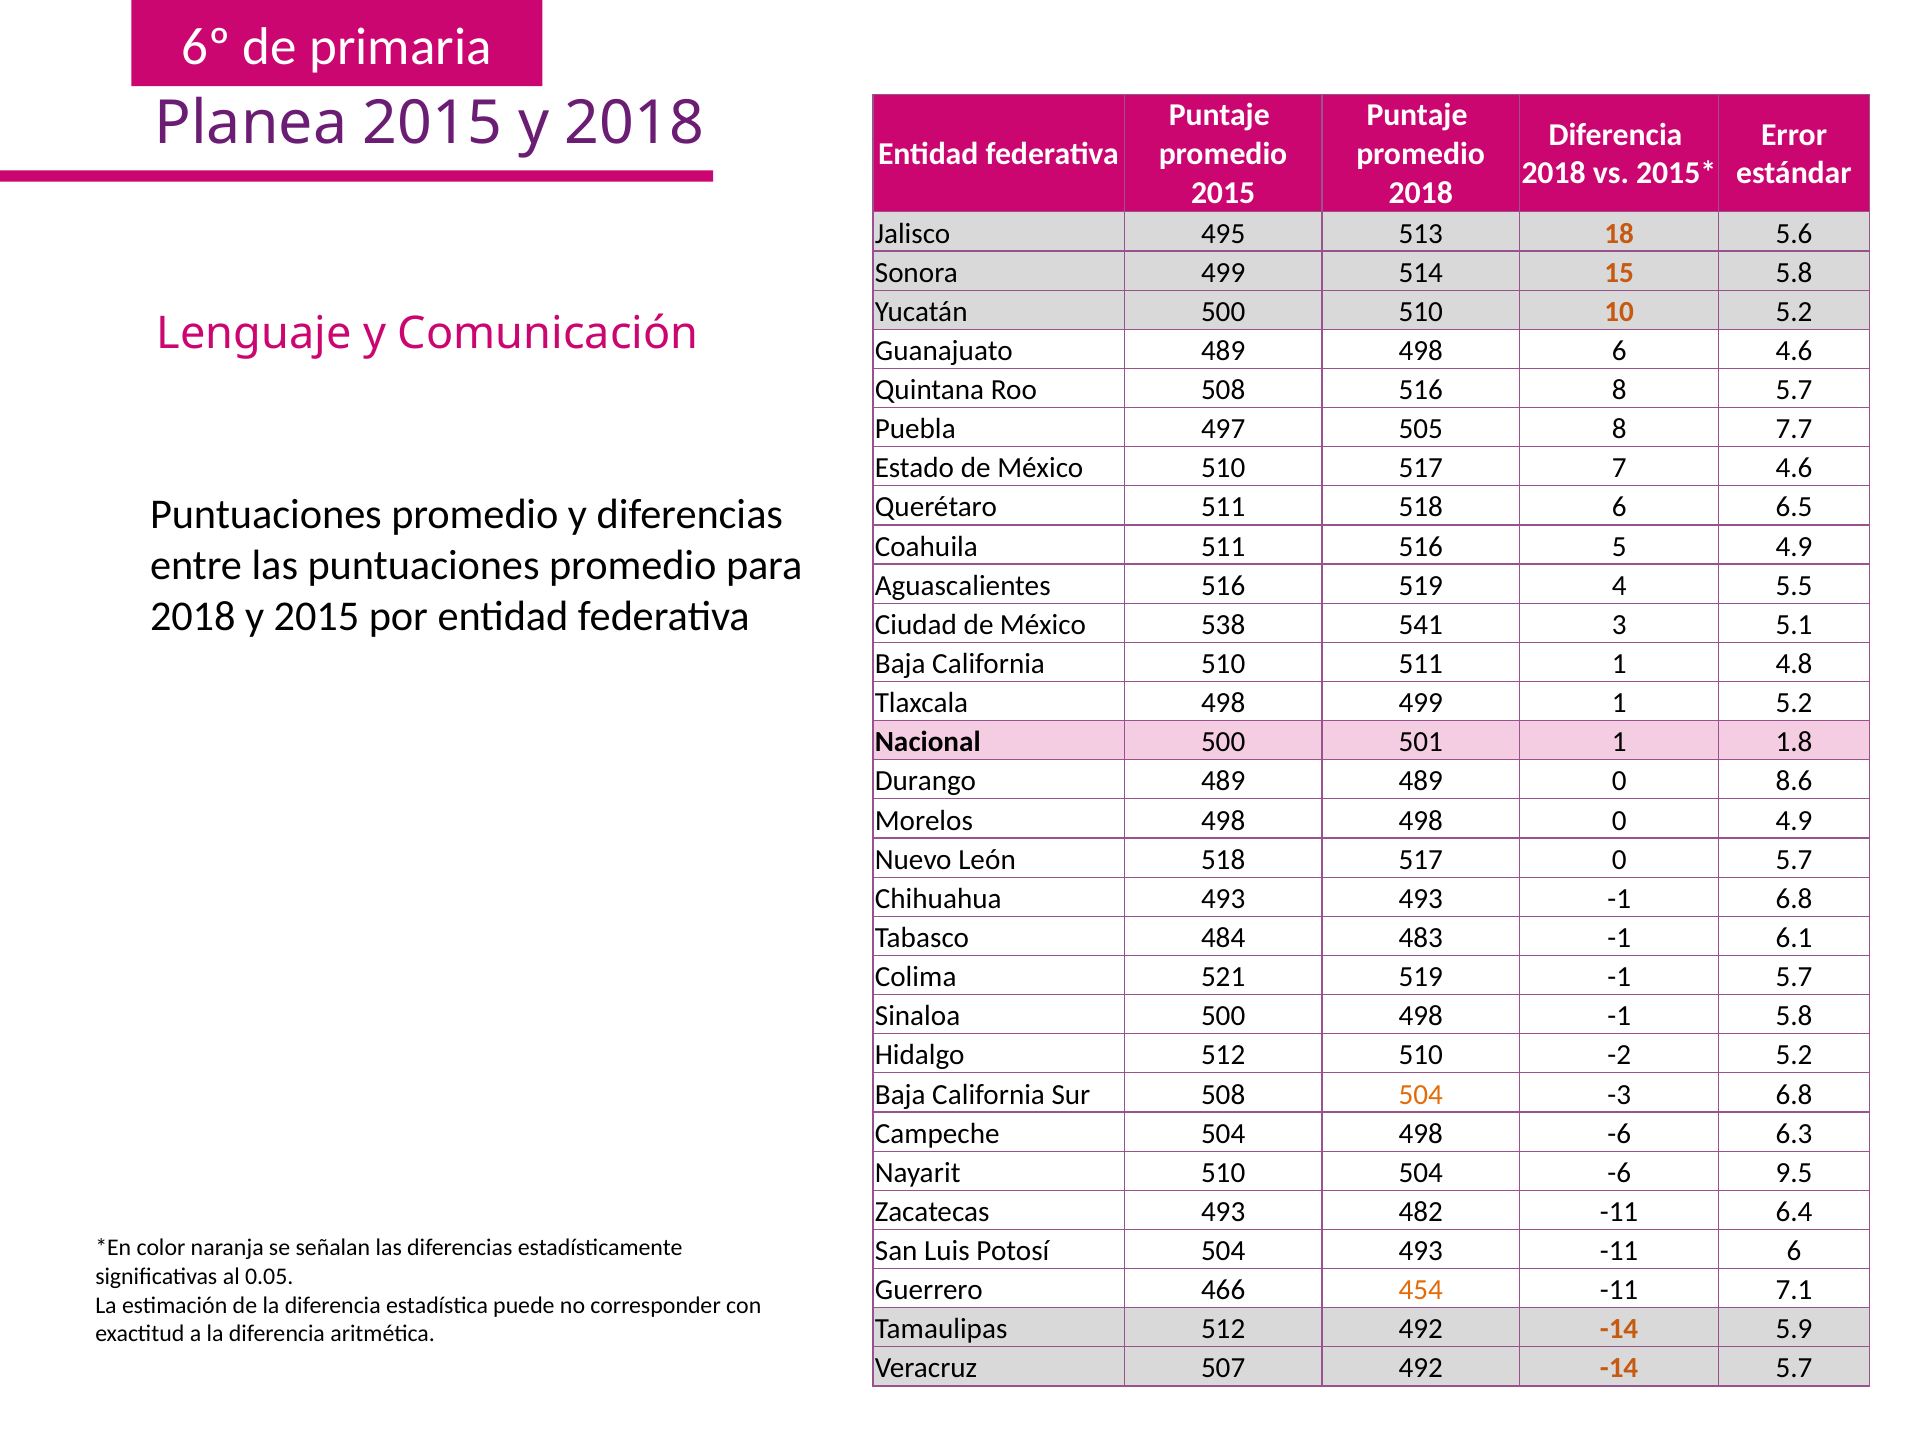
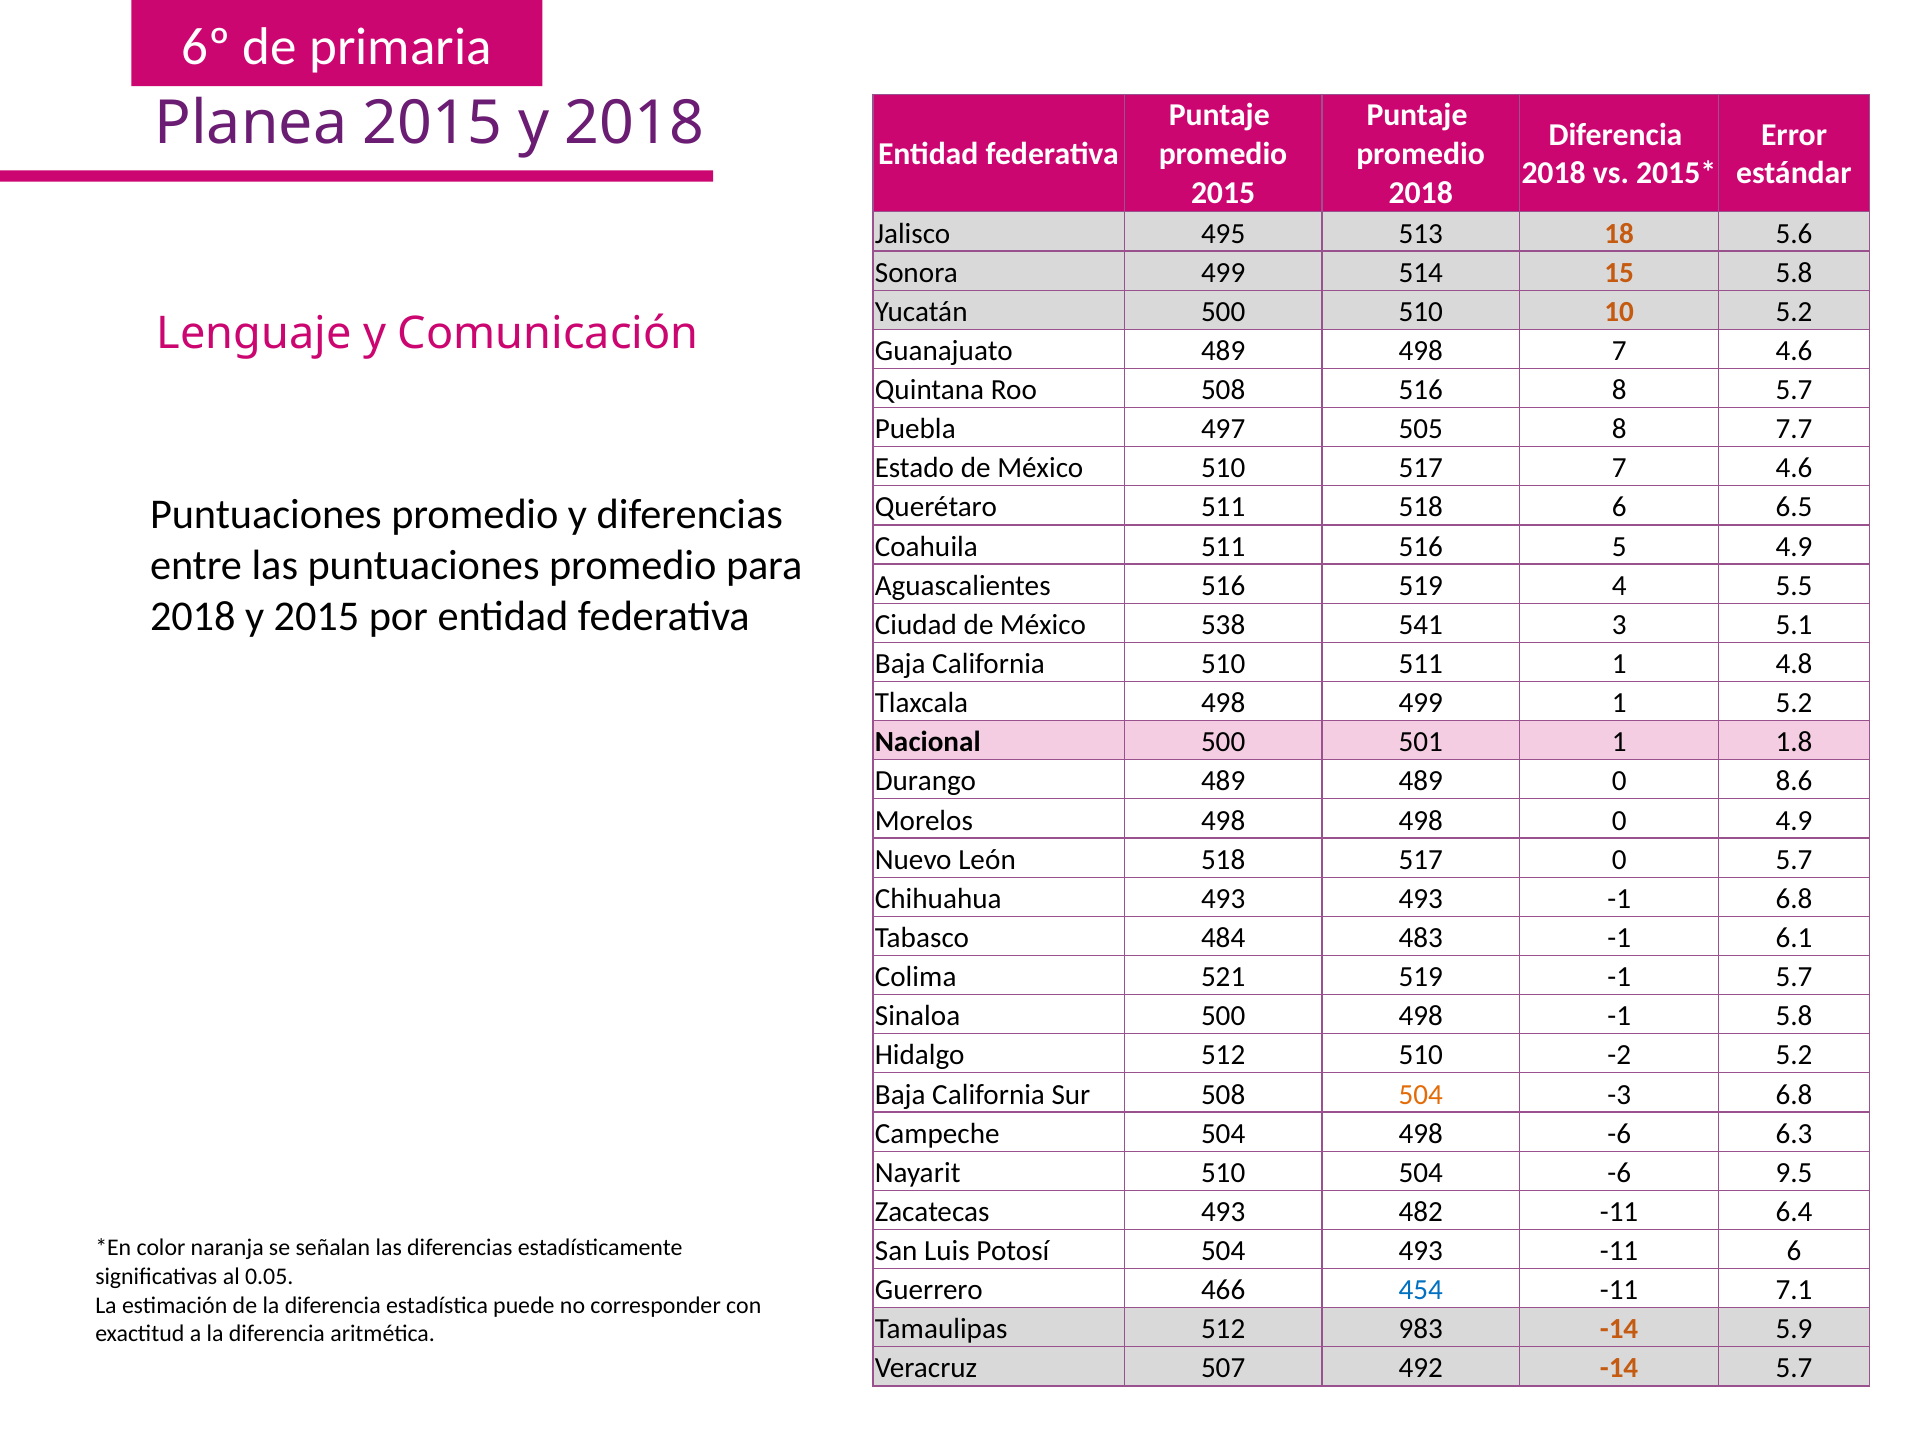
498 6: 6 -> 7
454 colour: orange -> blue
512 492: 492 -> 983
